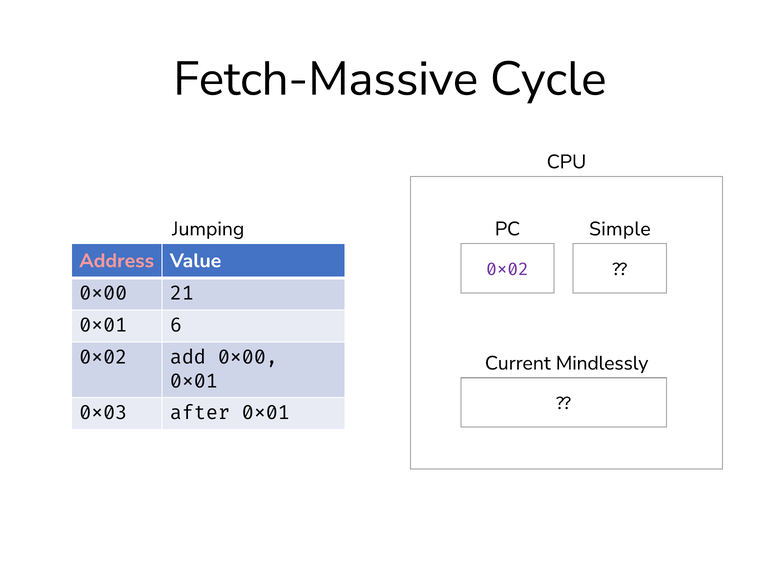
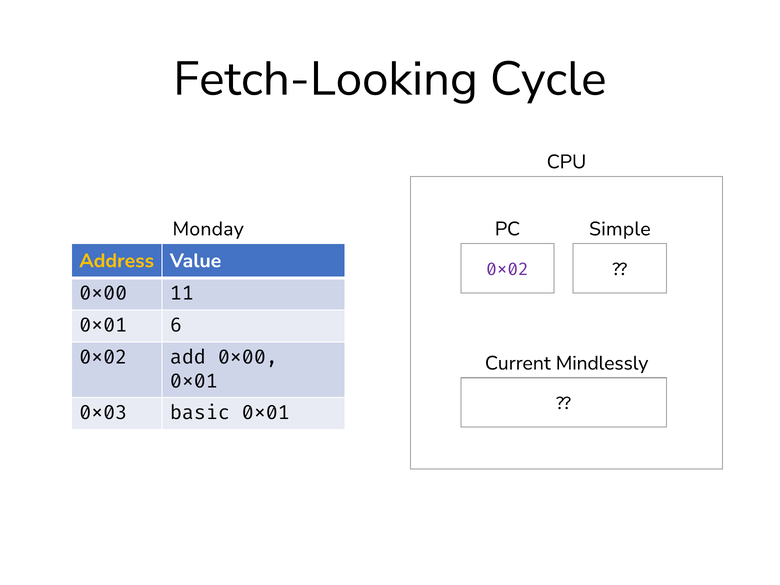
Fetch-Massive: Fetch-Massive -> Fetch-Looking
Jumping: Jumping -> Monday
Address colour: pink -> yellow
21: 21 -> 11
after: after -> basic
